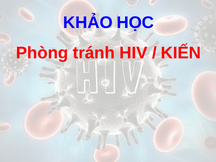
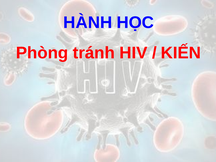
KHẢO: KHẢO -> HÀNH
